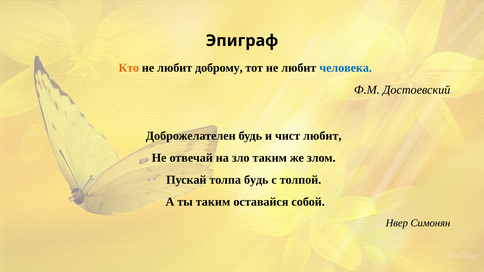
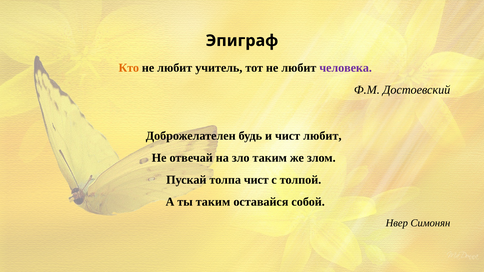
доброму: доброму -> учитель
человека colour: blue -> purple
толпа будь: будь -> чист
